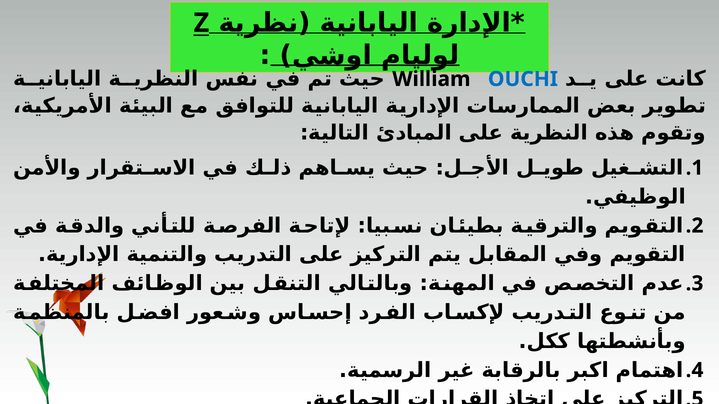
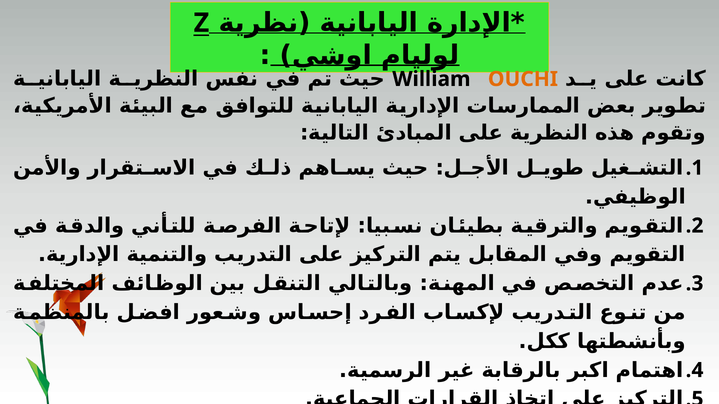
OUCHI colour: blue -> orange
